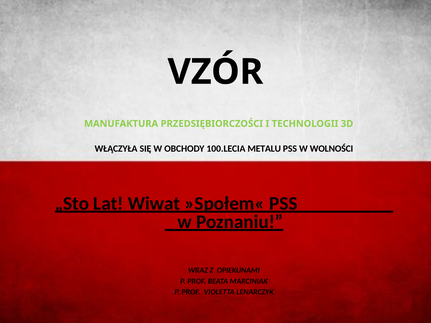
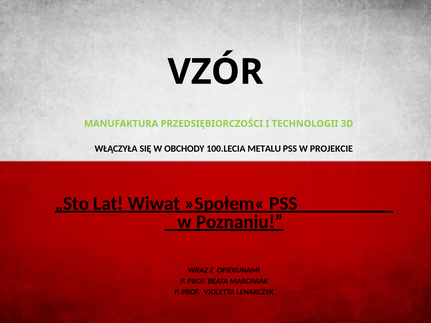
WOLNOŚCI: WOLNOŚCI -> PROJEKCIE
